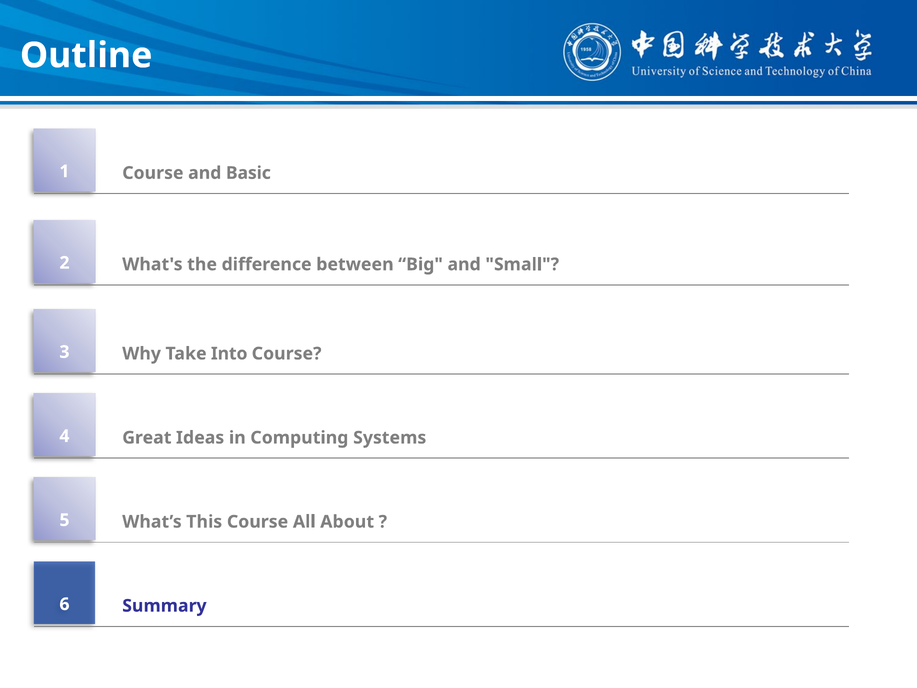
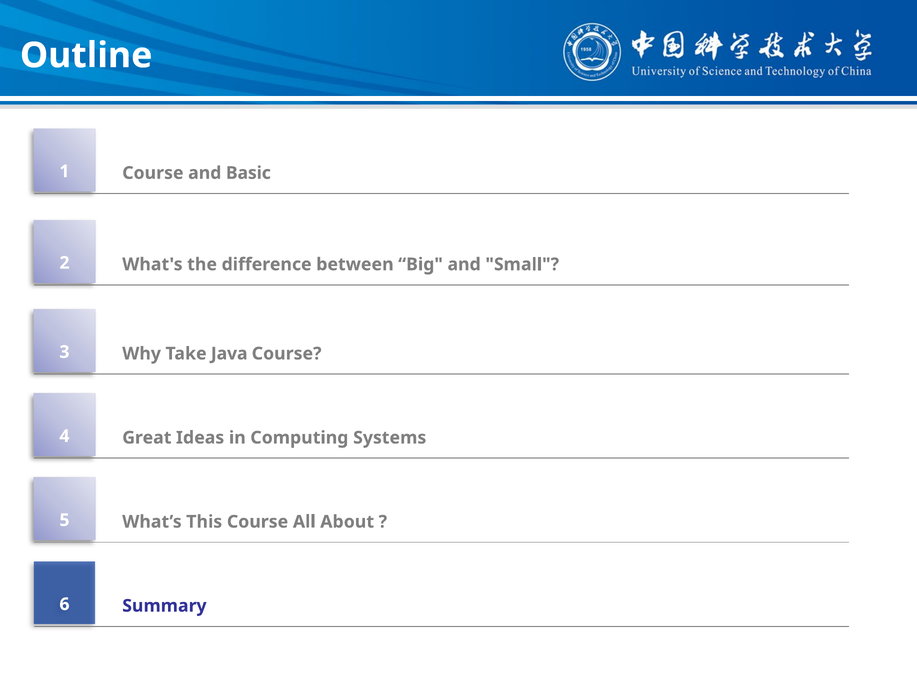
Into: Into -> Java
